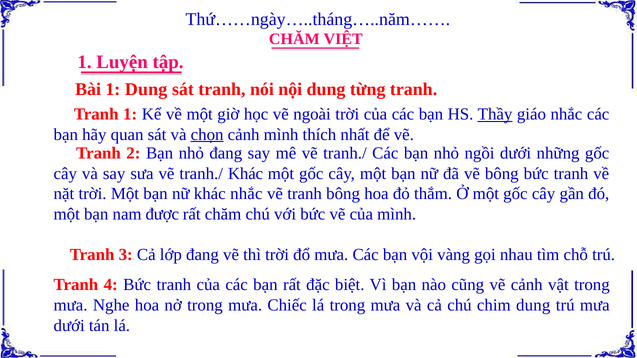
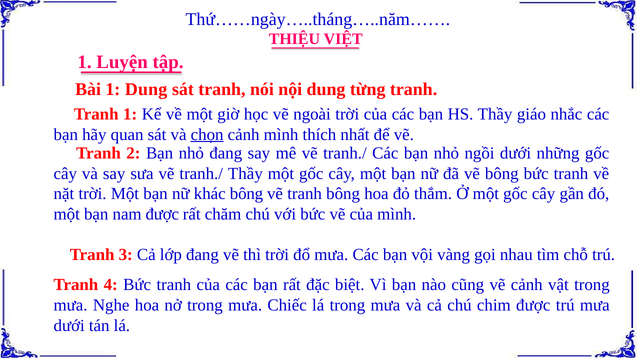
CHĂM at (294, 39): CHĂM -> THIỆU
Thầy at (495, 114) underline: present -> none
tranh./ Khác: Khác -> Thầy
khác nhắc: nhắc -> bông
chim dung: dung -> được
